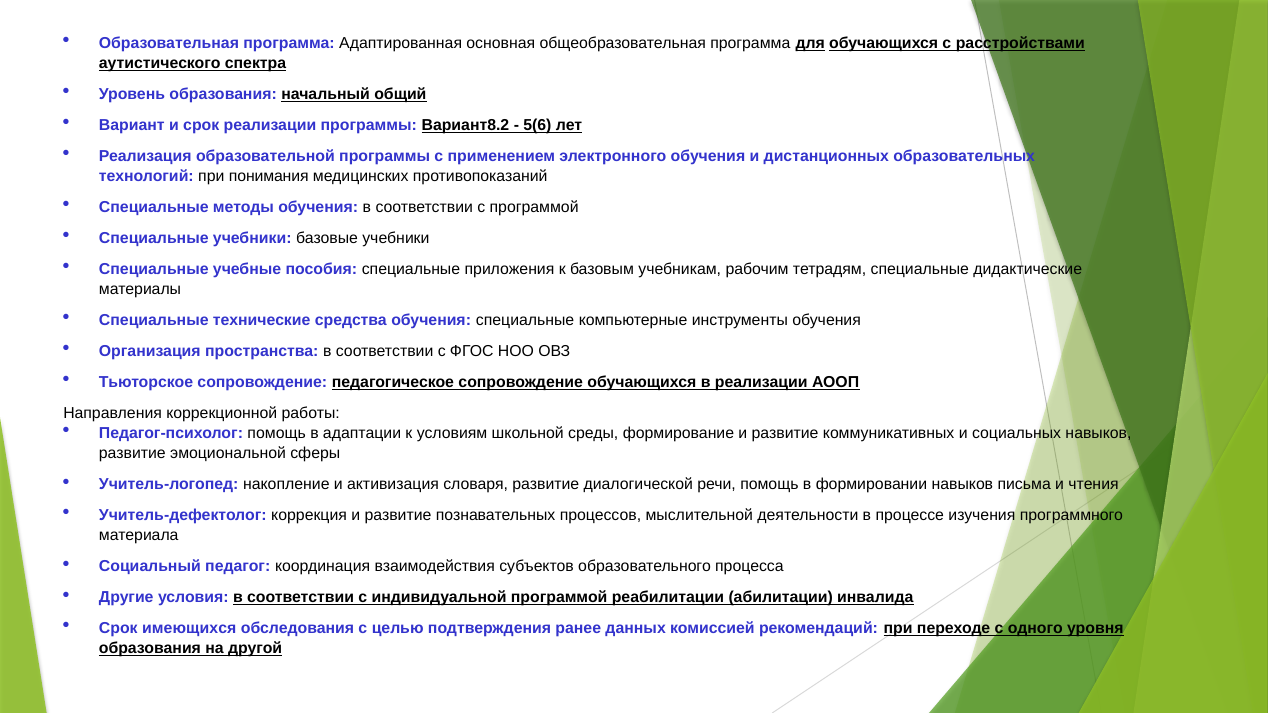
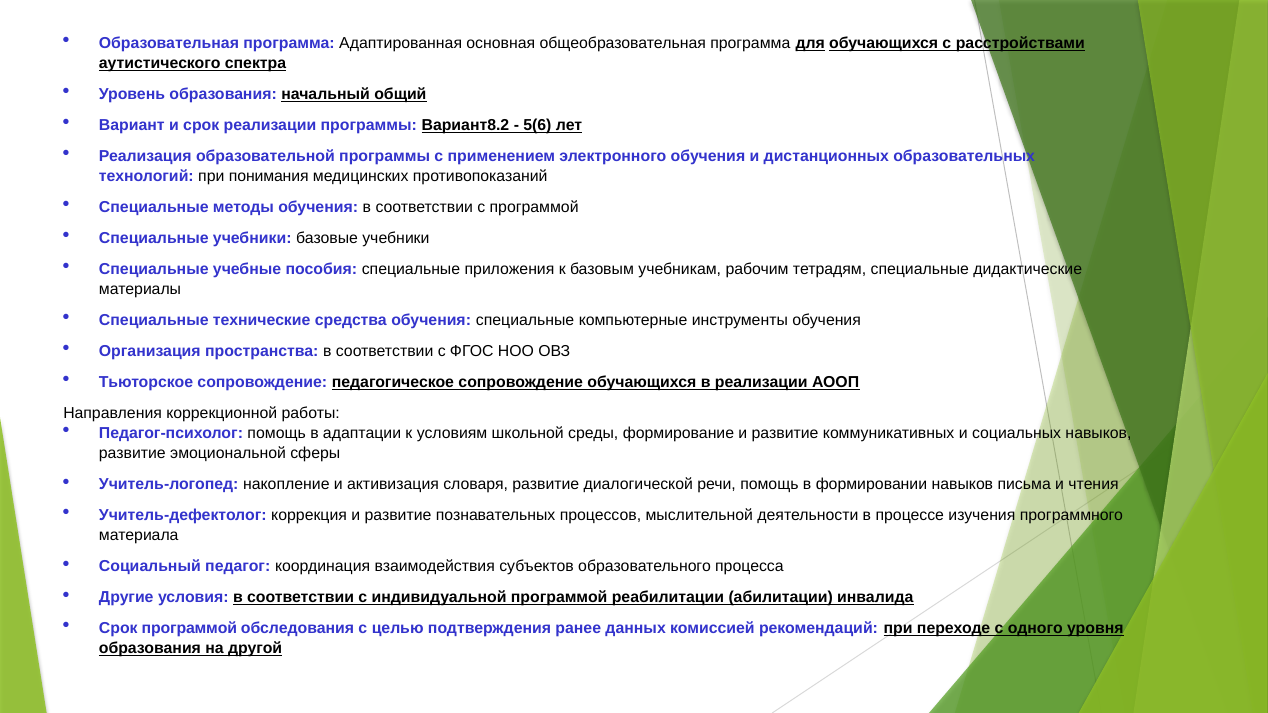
Срок имеющихся: имеющихся -> программой
